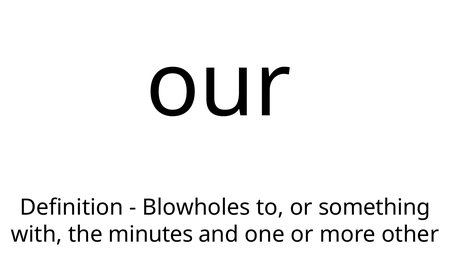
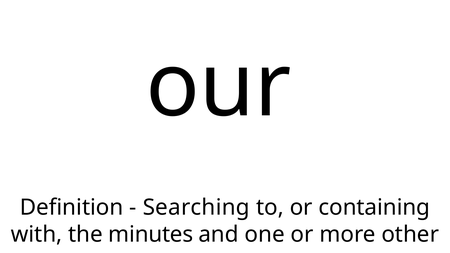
Blowholes: Blowholes -> Searching
something: something -> containing
